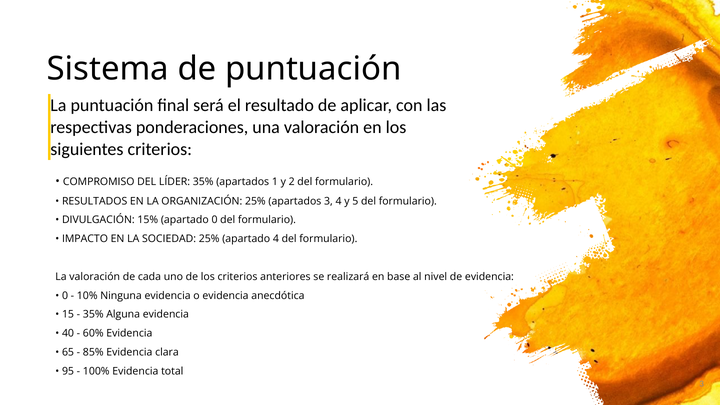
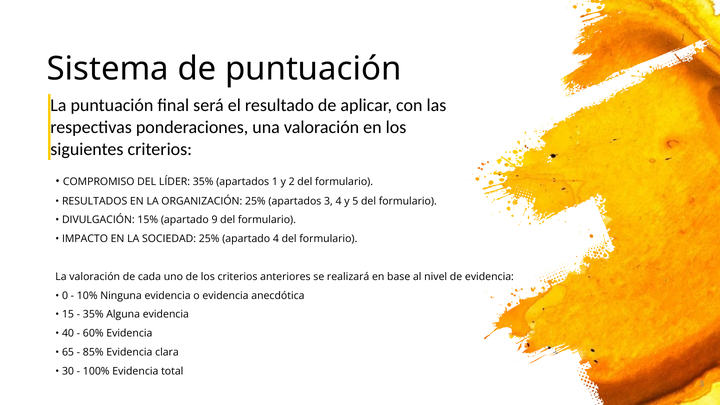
apartado 0: 0 -> 9
95: 95 -> 30
